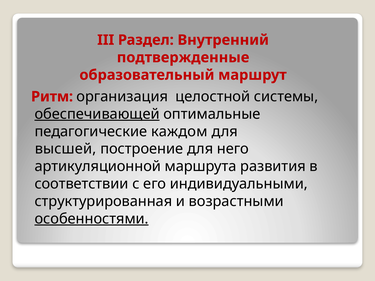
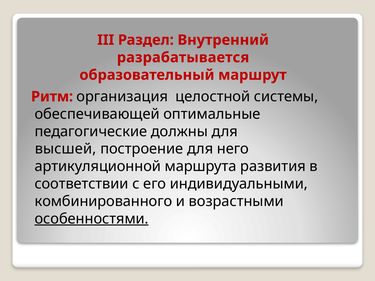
подтвержденные: подтвержденные -> разрабатывается
обеспечивающей underline: present -> none
каждом: каждом -> должны
структурированная: структурированная -> комбинированного
